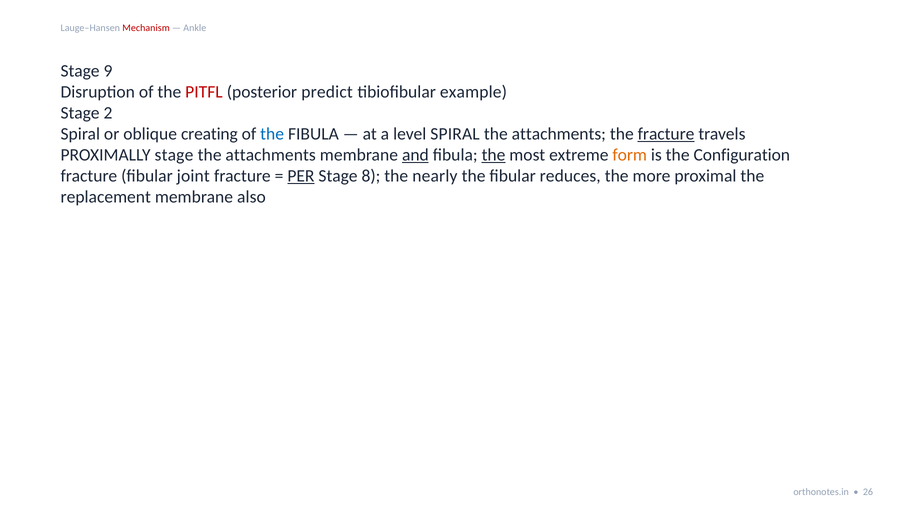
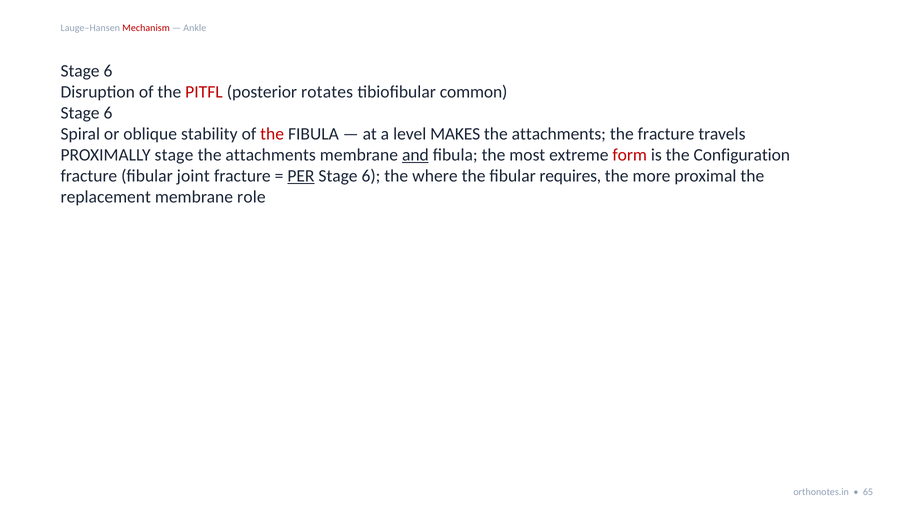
9 at (108, 71): 9 -> 6
predict: predict -> rotates
example: example -> common
2 at (108, 113): 2 -> 6
creating: creating -> stability
the at (272, 134) colour: blue -> red
level SPIRAL: SPIRAL -> MAKES
fracture at (666, 134) underline: present -> none
the at (493, 155) underline: present -> none
form colour: orange -> red
8 at (371, 176): 8 -> 6
nearly: nearly -> where
reduces: reduces -> requires
also: also -> role
26: 26 -> 65
